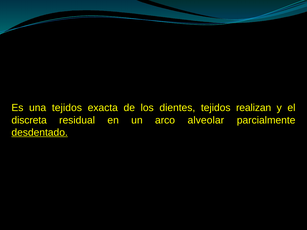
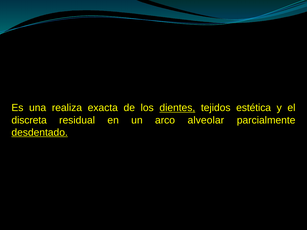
una tejidos: tejidos -> realiza
dientes underline: none -> present
realizan: realizan -> estética
